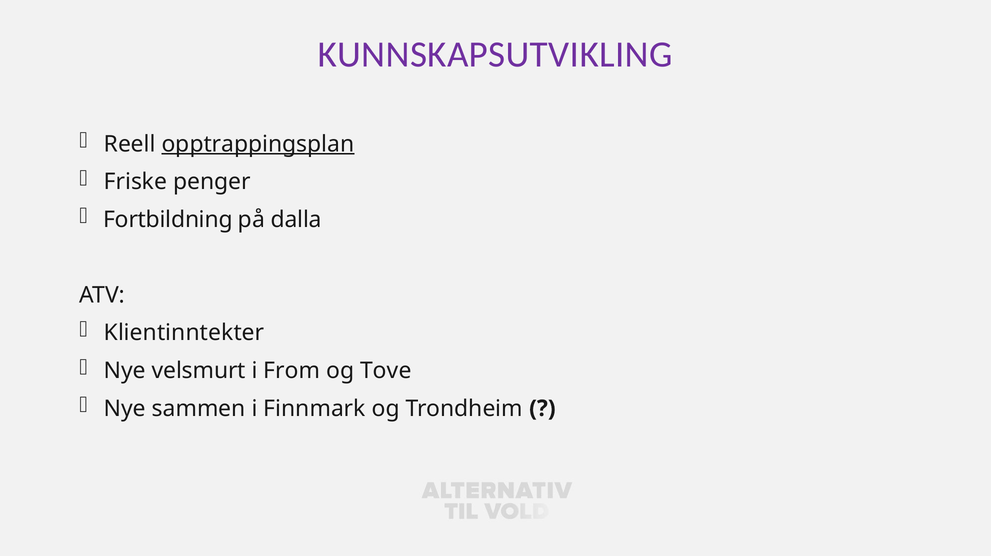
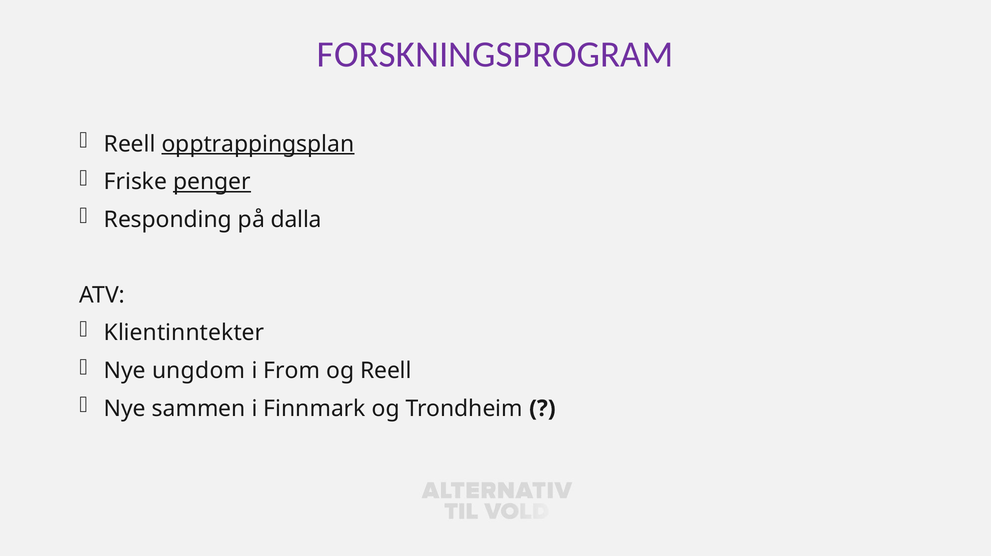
KUNNSKAPSUTVIKLING: KUNNSKAPSUTVIKLING -> FORSKNINGSPROGRAM
penger underline: none -> present
Fortbildning: Fortbildning -> Responding
velsmurt: velsmurt -> ungdom
og Tove: Tove -> Reell
